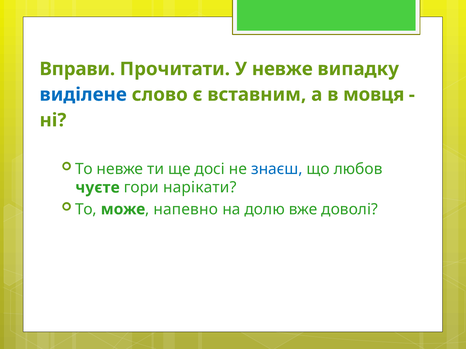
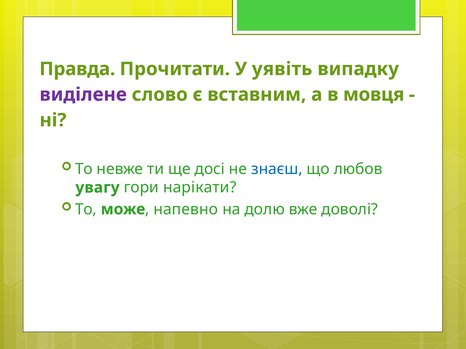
Вправи: Вправи -> Правда
У невже: невже -> уявіть
видiлене colour: blue -> purple
чуєте: чуєте -> увагу
